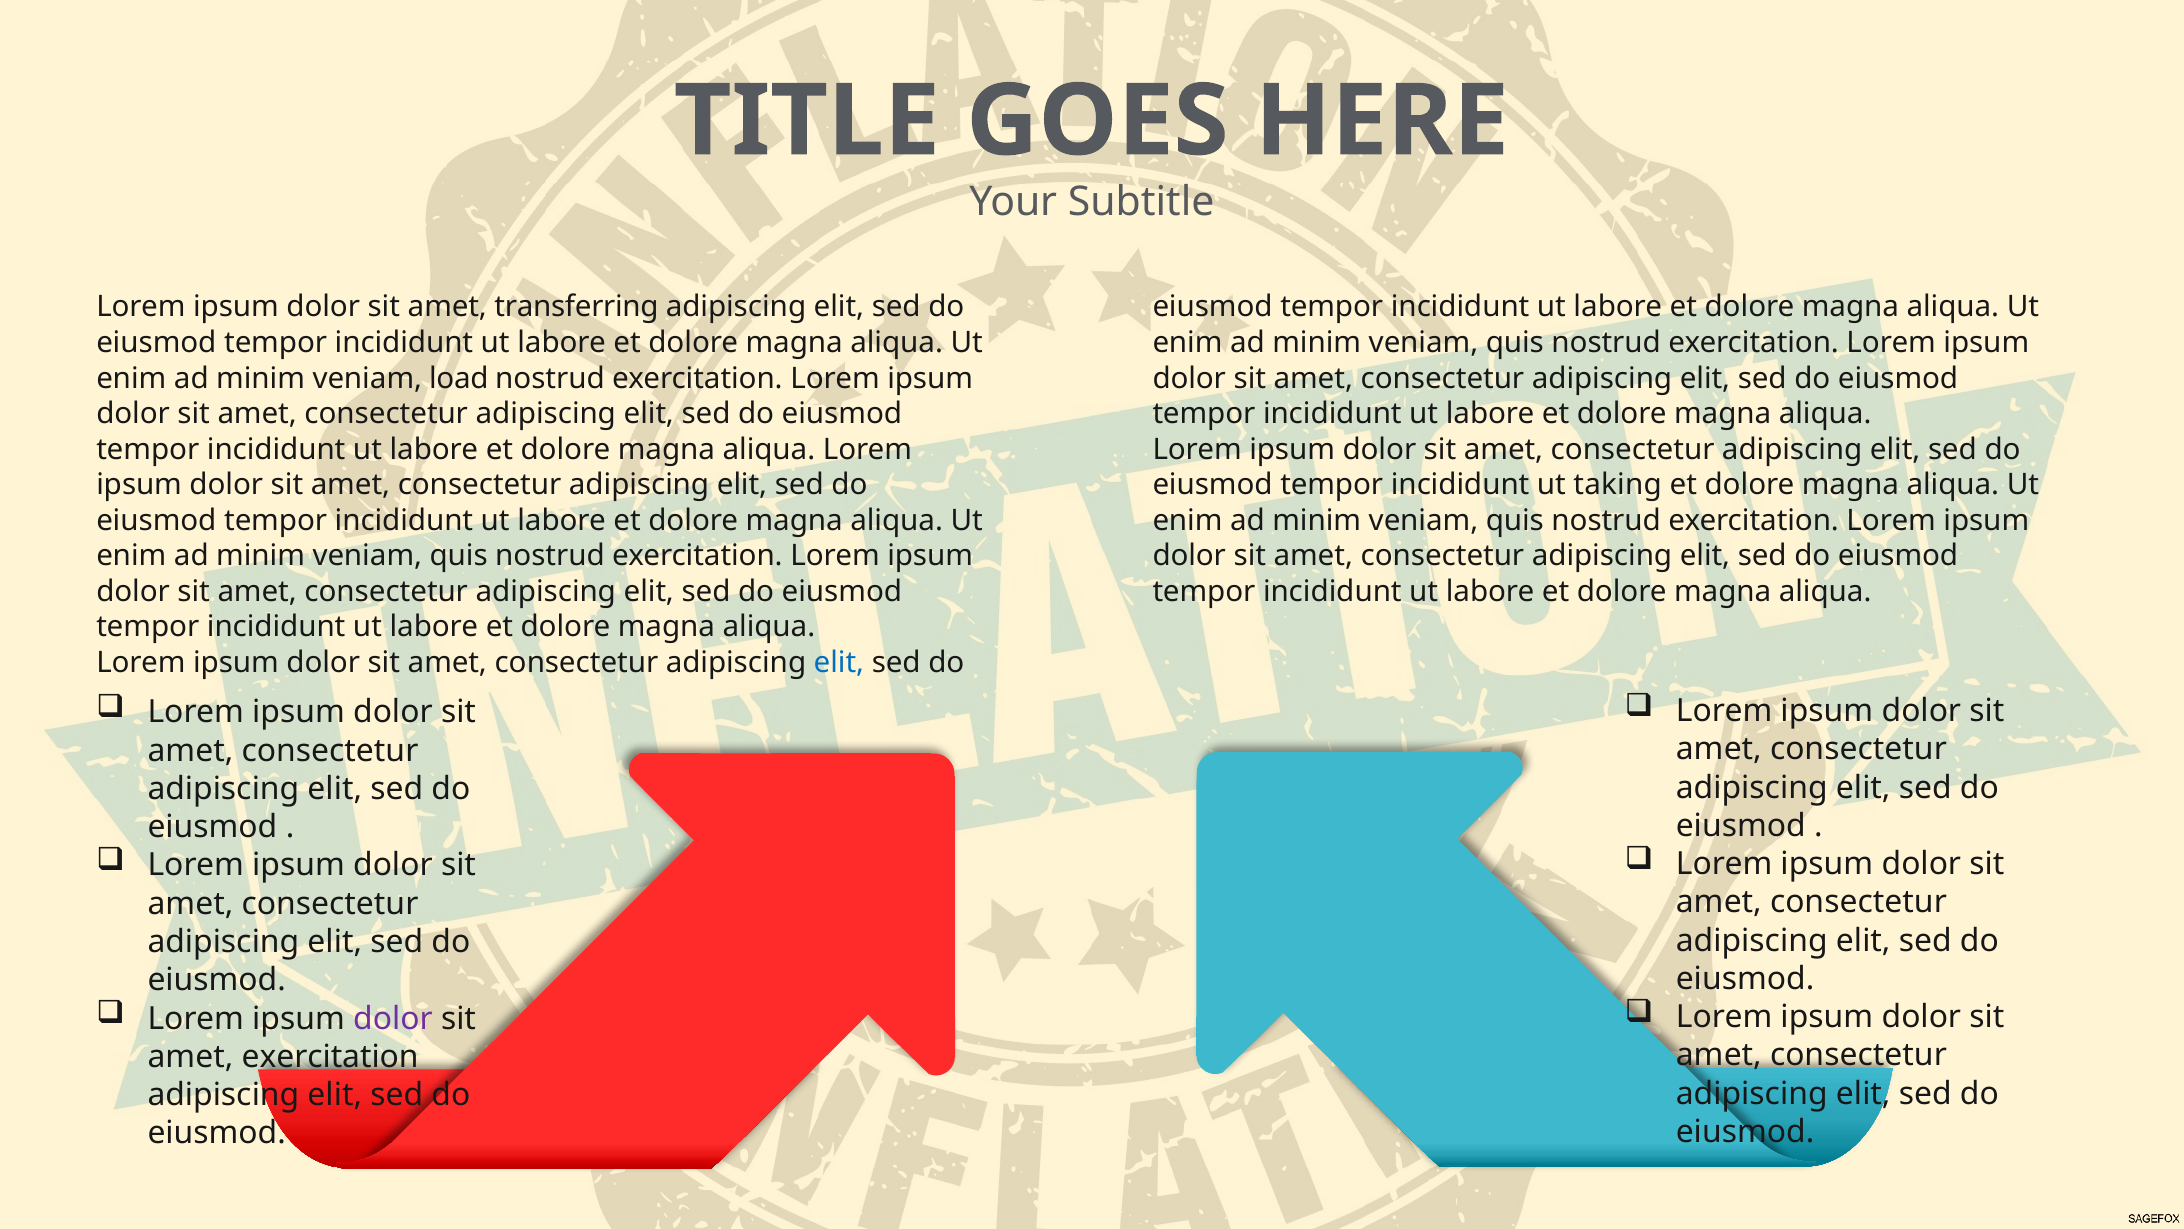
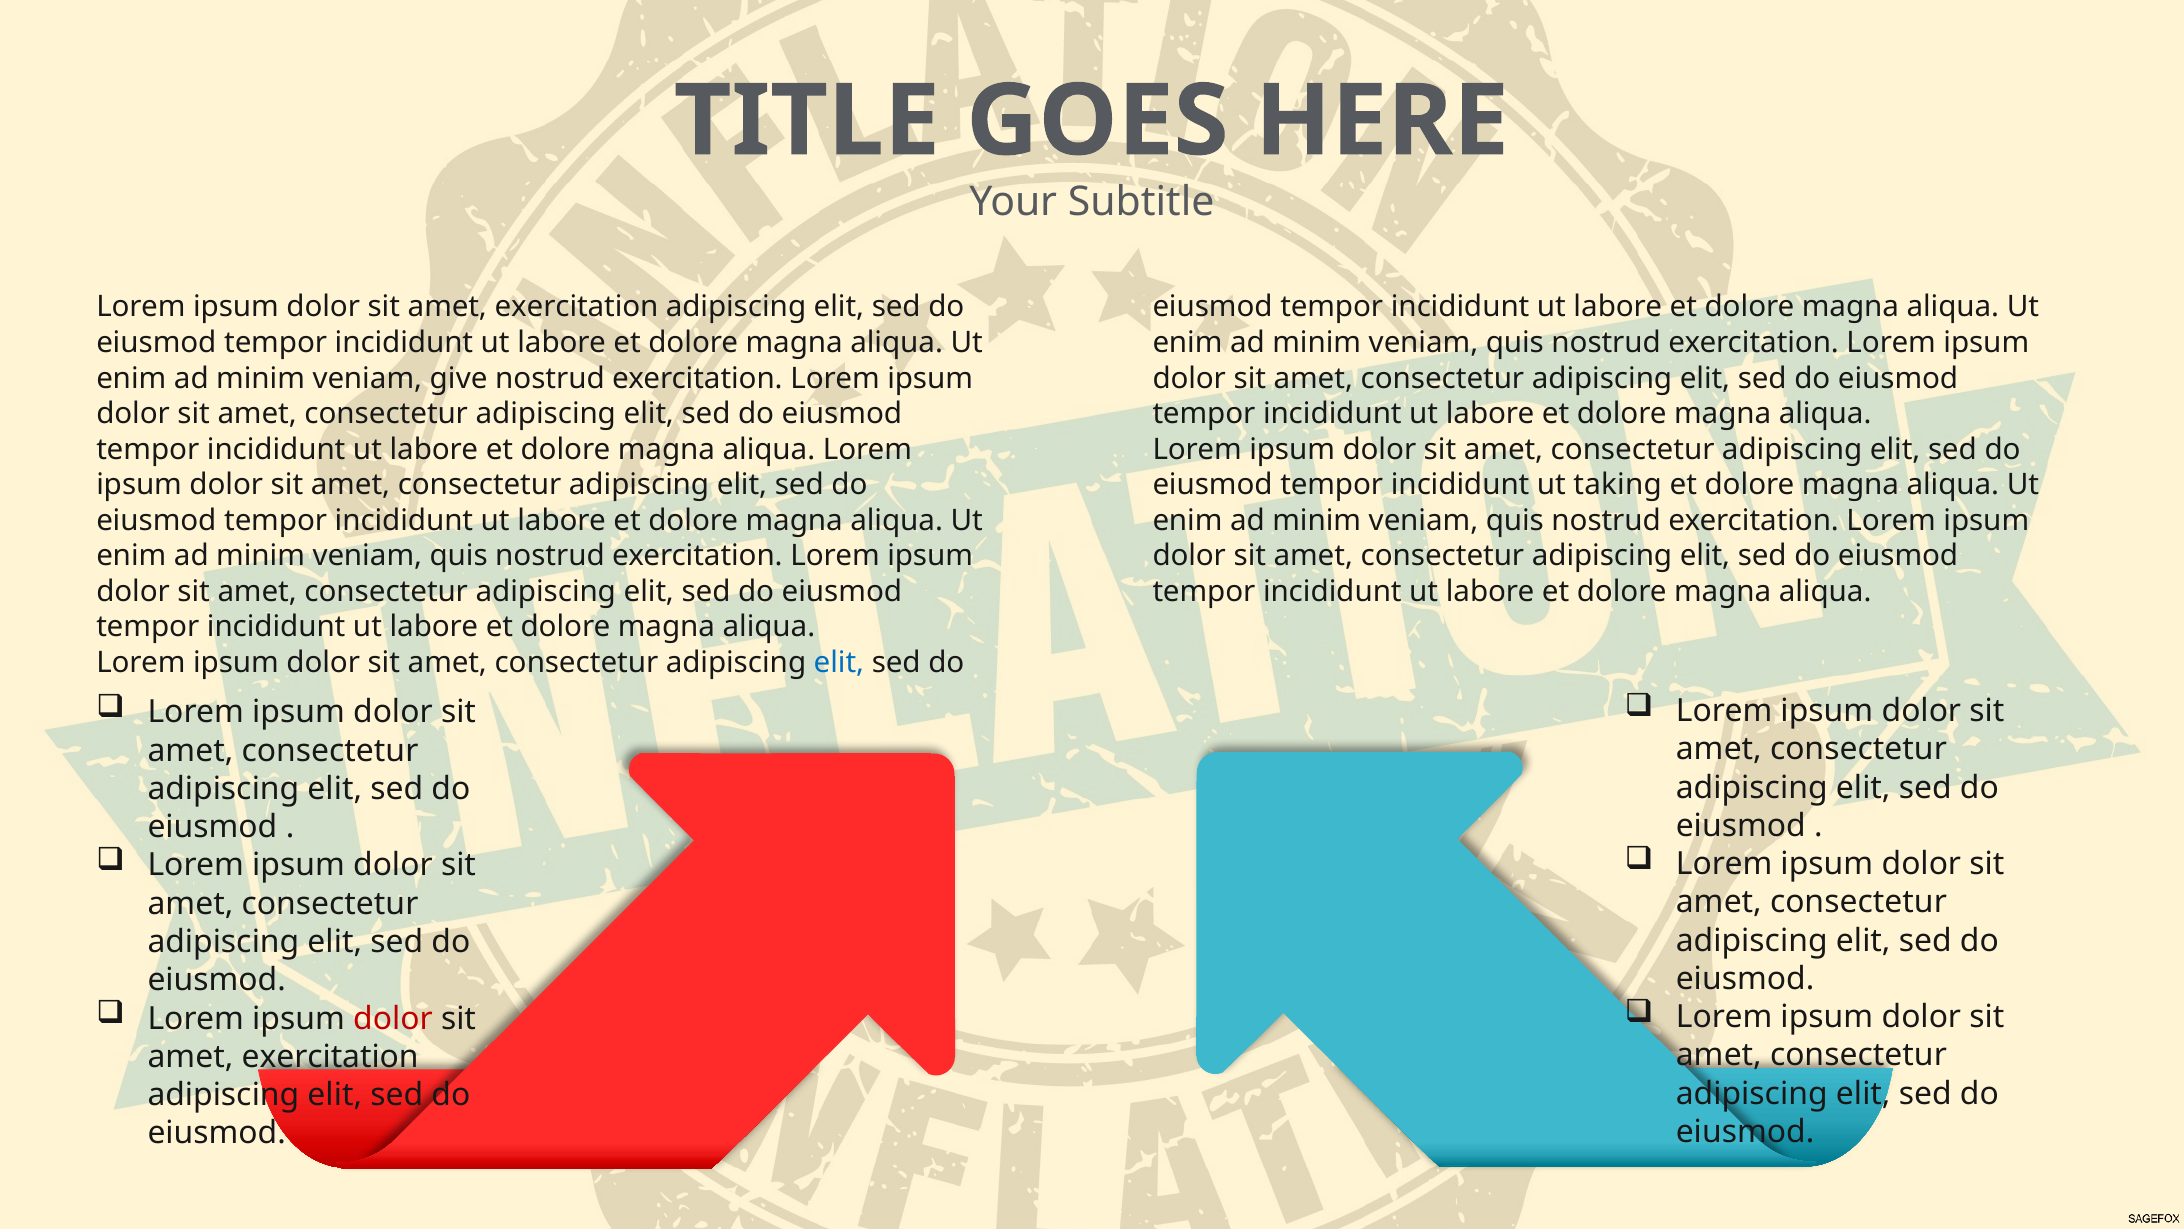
transferring at (577, 307): transferring -> exercitation
load: load -> give
dolor at (393, 1018) colour: purple -> red
